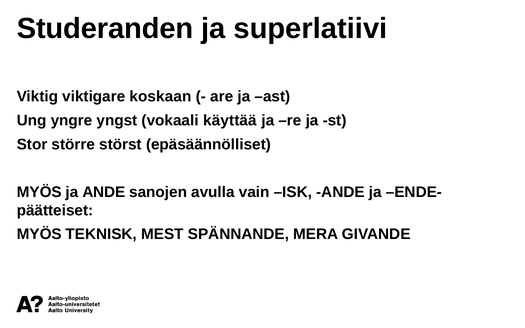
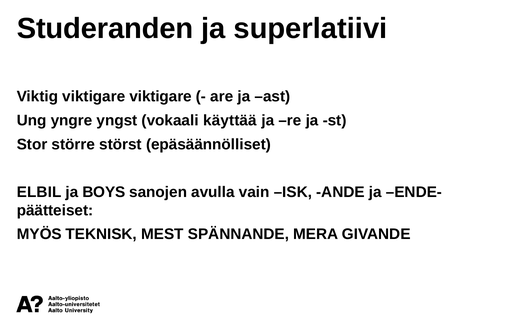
viktigare koskaan: koskaan -> viktigare
MYÖS at (39, 192): MYÖS -> ELBIL
ja ANDE: ANDE -> BOYS
